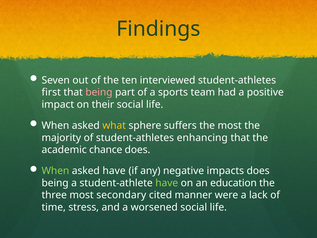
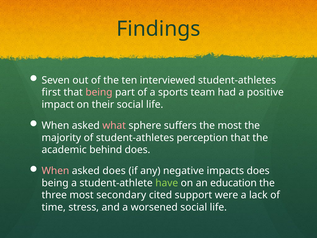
what colour: yellow -> pink
enhancing: enhancing -> perception
chance: chance -> behind
When at (55, 171) colour: light green -> pink
asked have: have -> does
manner: manner -> support
